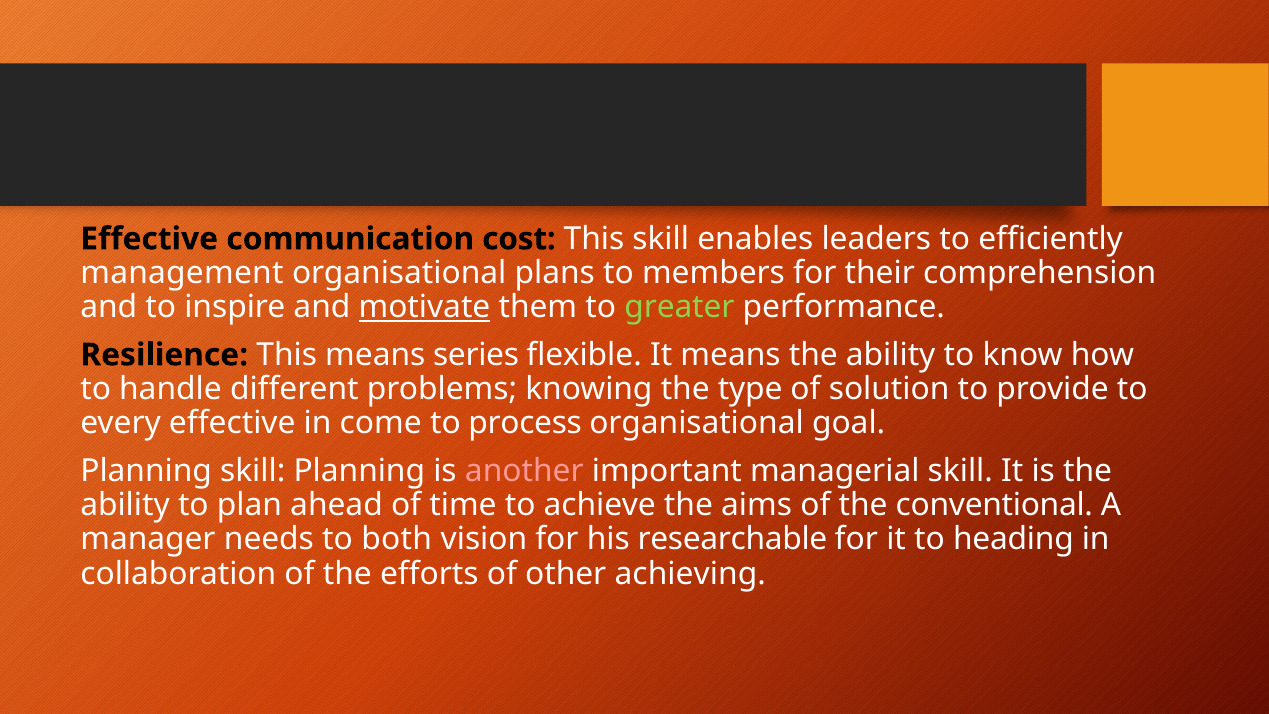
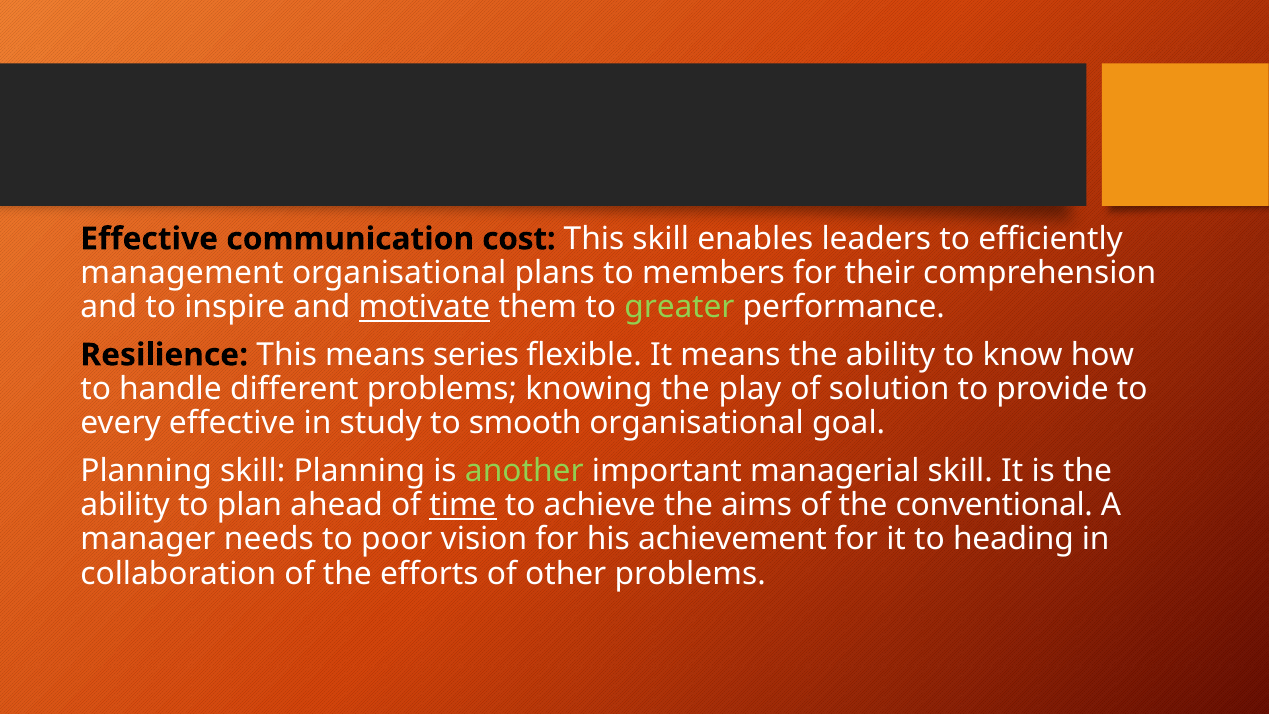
type: type -> play
come: come -> study
process: process -> smooth
another colour: pink -> light green
time underline: none -> present
both: both -> poor
researchable: researchable -> achievement
other achieving: achieving -> problems
